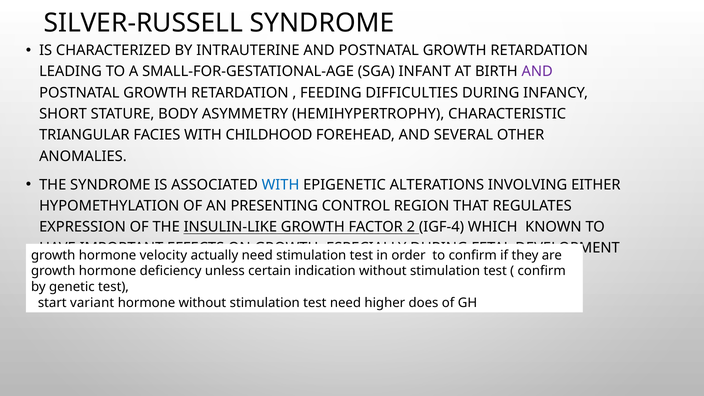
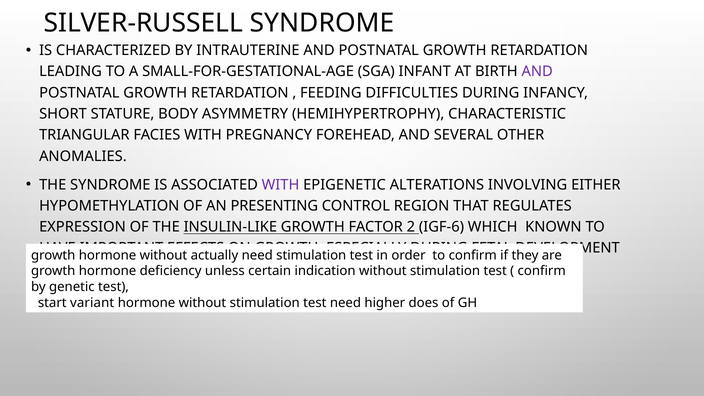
CHILDHOOD: CHILDHOOD -> PREGNANCY
WITH at (281, 185) colour: blue -> purple
IGF-4: IGF-4 -> IGF-6
velocity at (163, 255): velocity -> without
